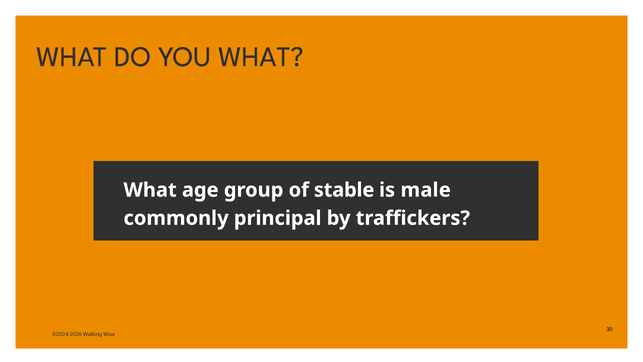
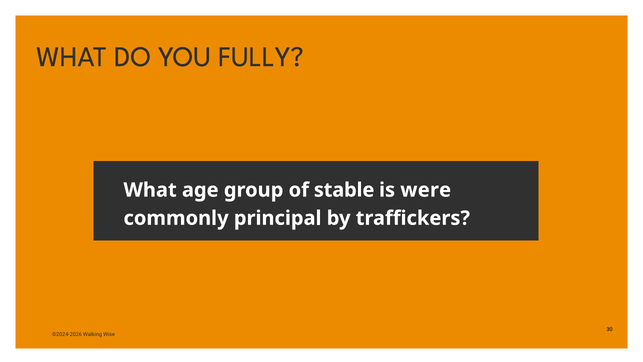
YOU WHAT: WHAT -> FULLY
male: male -> were
